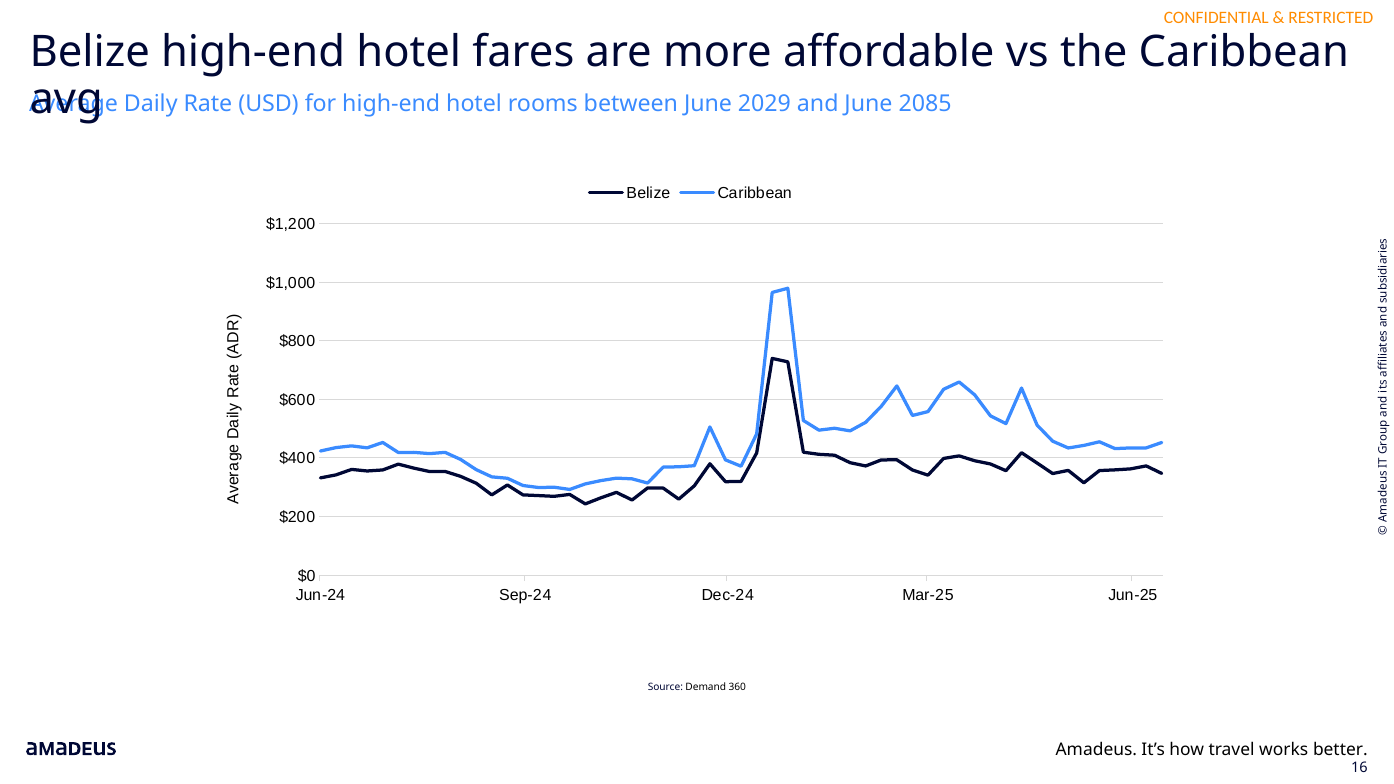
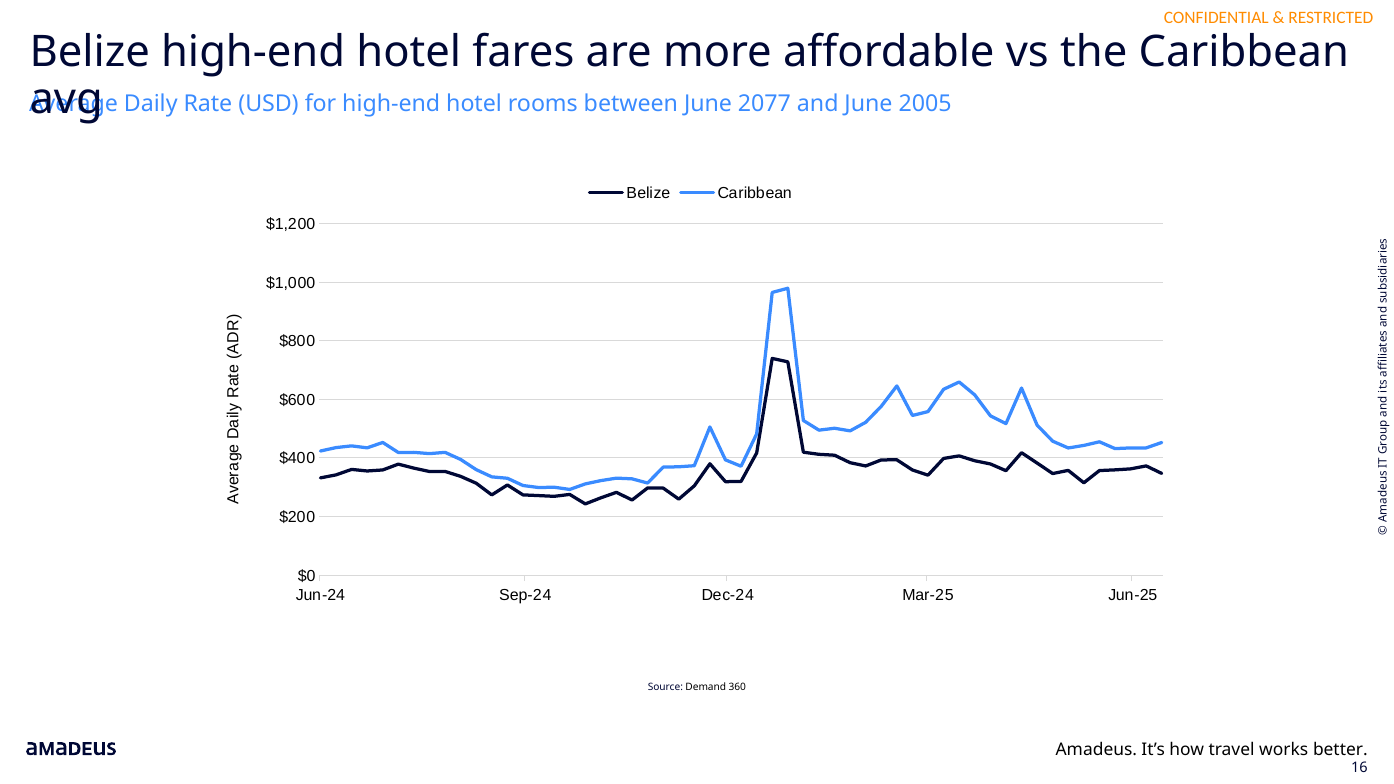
2029: 2029 -> 2077
2085: 2085 -> 2005
